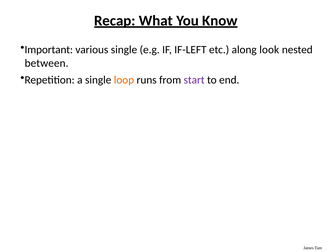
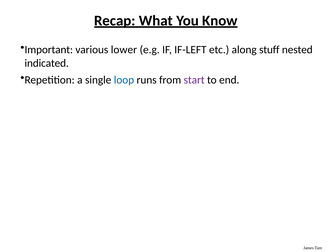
various single: single -> lower
look: look -> stuff
between: between -> indicated
loop colour: orange -> blue
